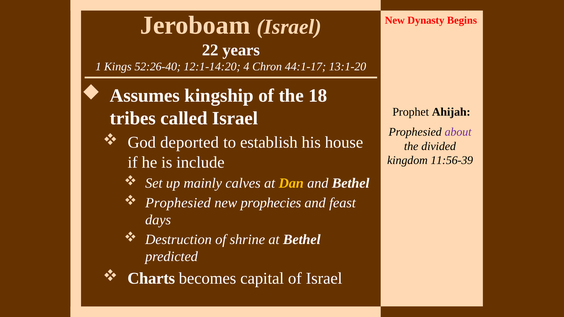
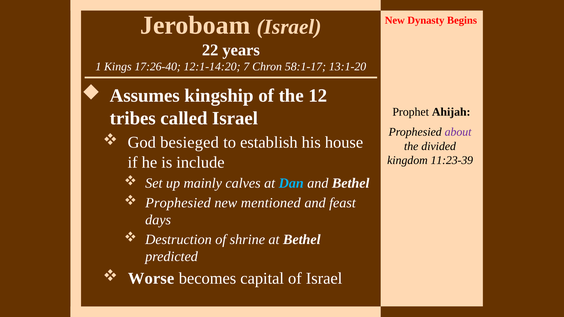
52:26-40: 52:26-40 -> 17:26-40
4: 4 -> 7
44:1-17: 44:1-17 -> 58:1-17
18: 18 -> 12
deported: deported -> besieged
11:56-39: 11:56-39 -> 11:23-39
Dan colour: yellow -> light blue
prophecies: prophecies -> mentioned
Charts: Charts -> Worse
